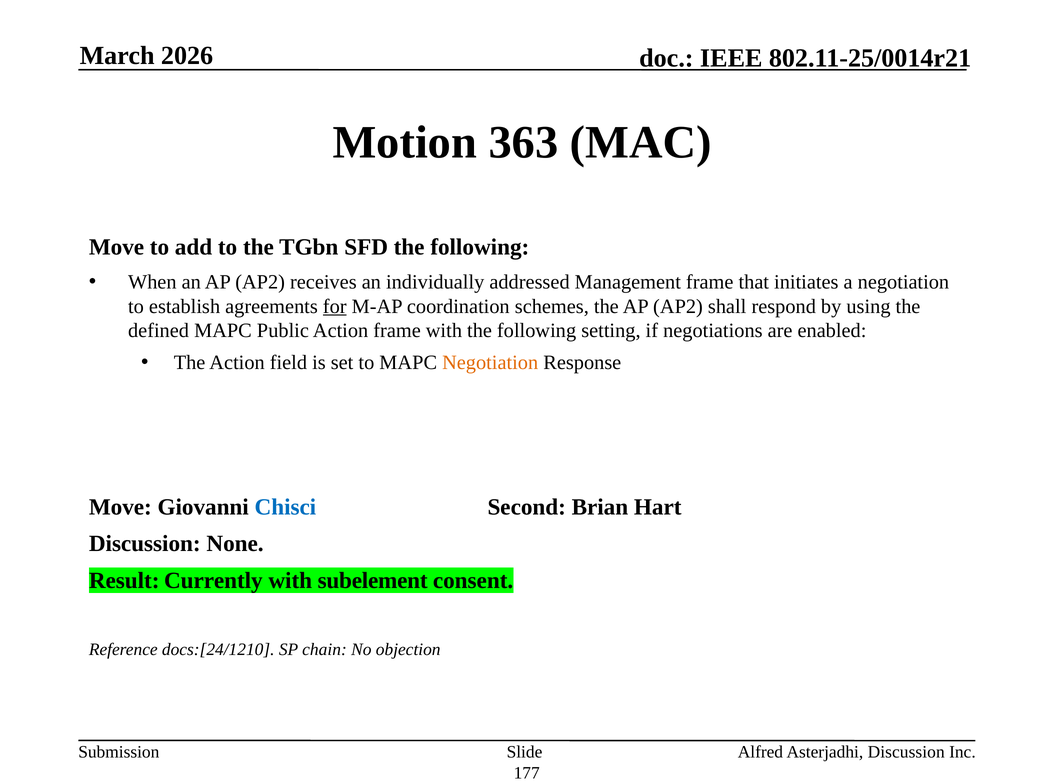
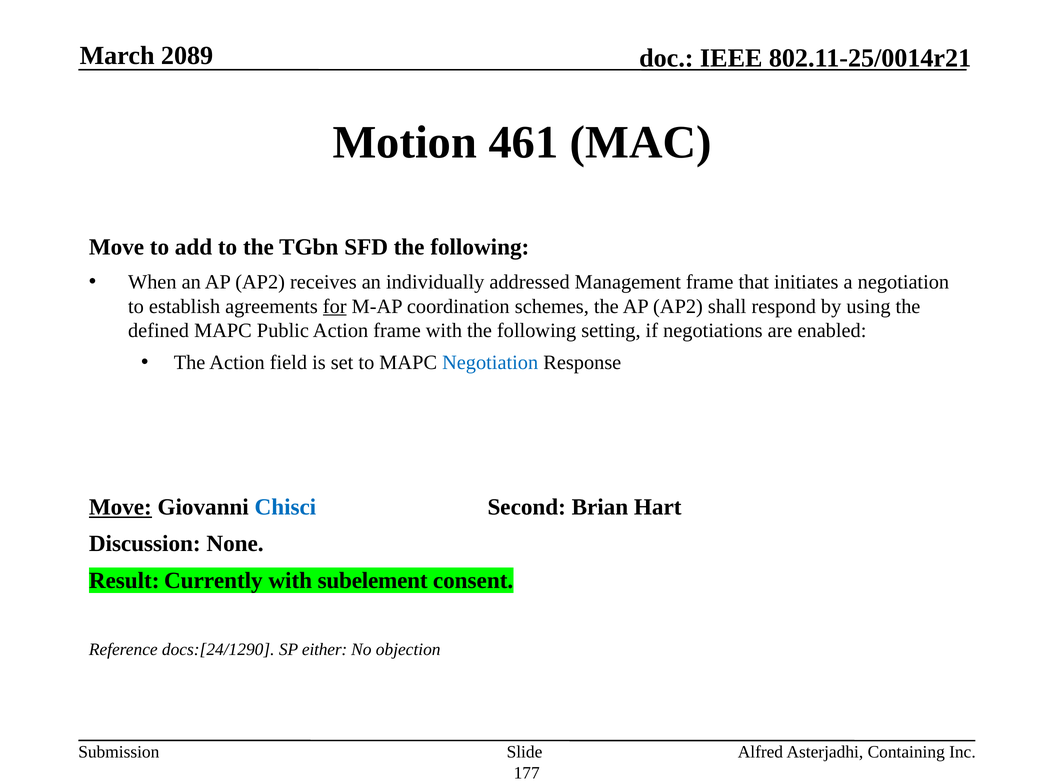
2026: 2026 -> 2089
363: 363 -> 461
Negotiation at (490, 362) colour: orange -> blue
Move at (120, 507) underline: none -> present
docs:[24/1210: docs:[24/1210 -> docs:[24/1290
chain: chain -> either
Asterjadhi Discussion: Discussion -> Containing
